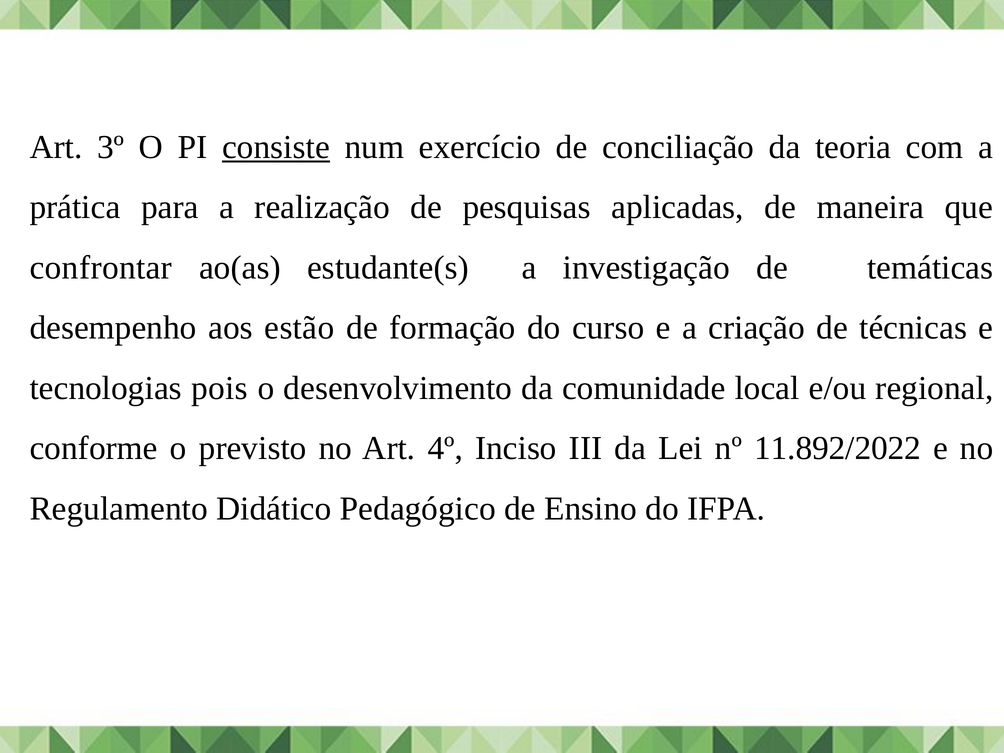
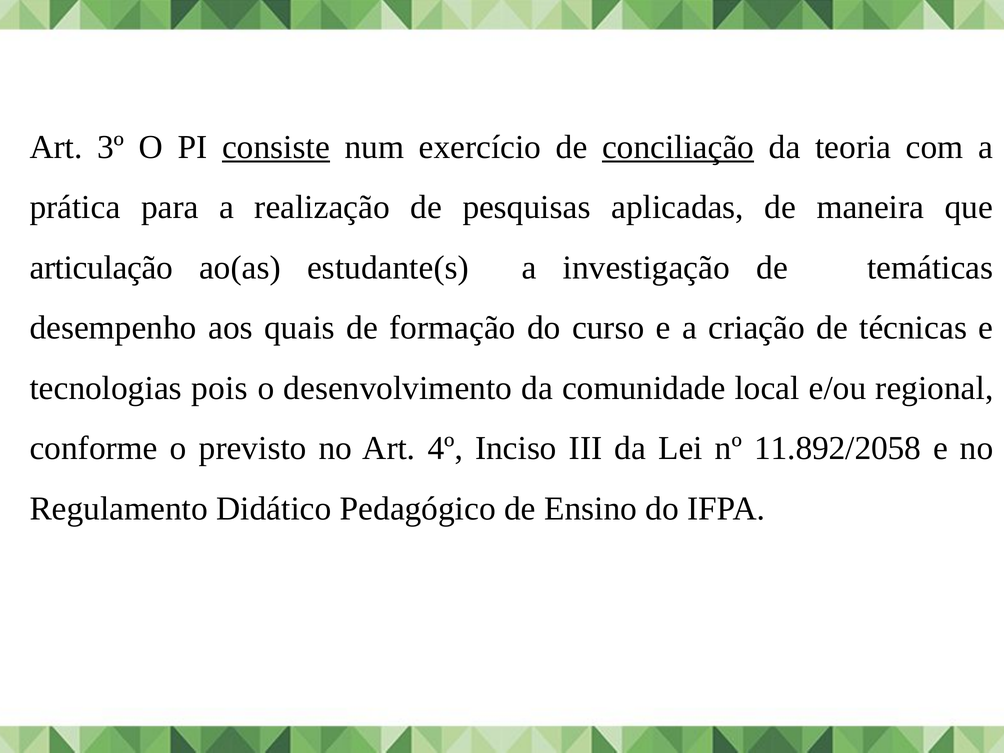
conciliação underline: none -> present
confrontar: confrontar -> articulação
estão: estão -> quais
11.892/2022: 11.892/2022 -> 11.892/2058
